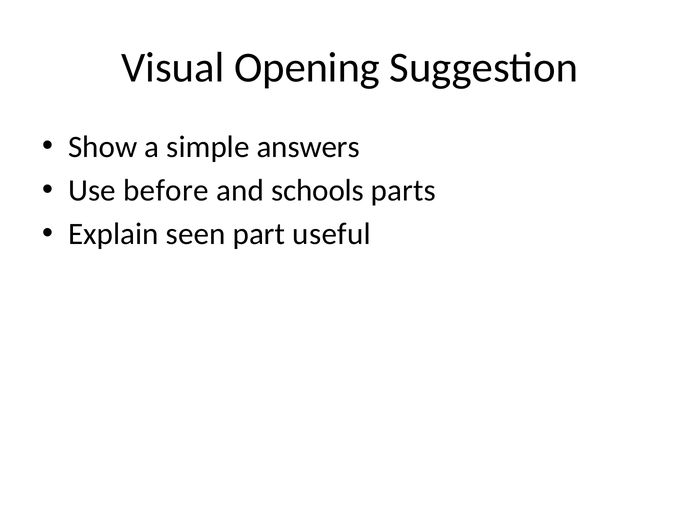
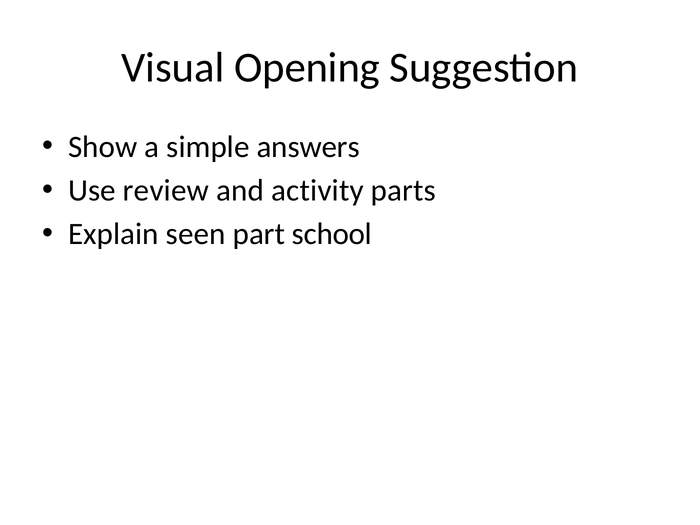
before: before -> review
schools: schools -> activity
useful: useful -> school
